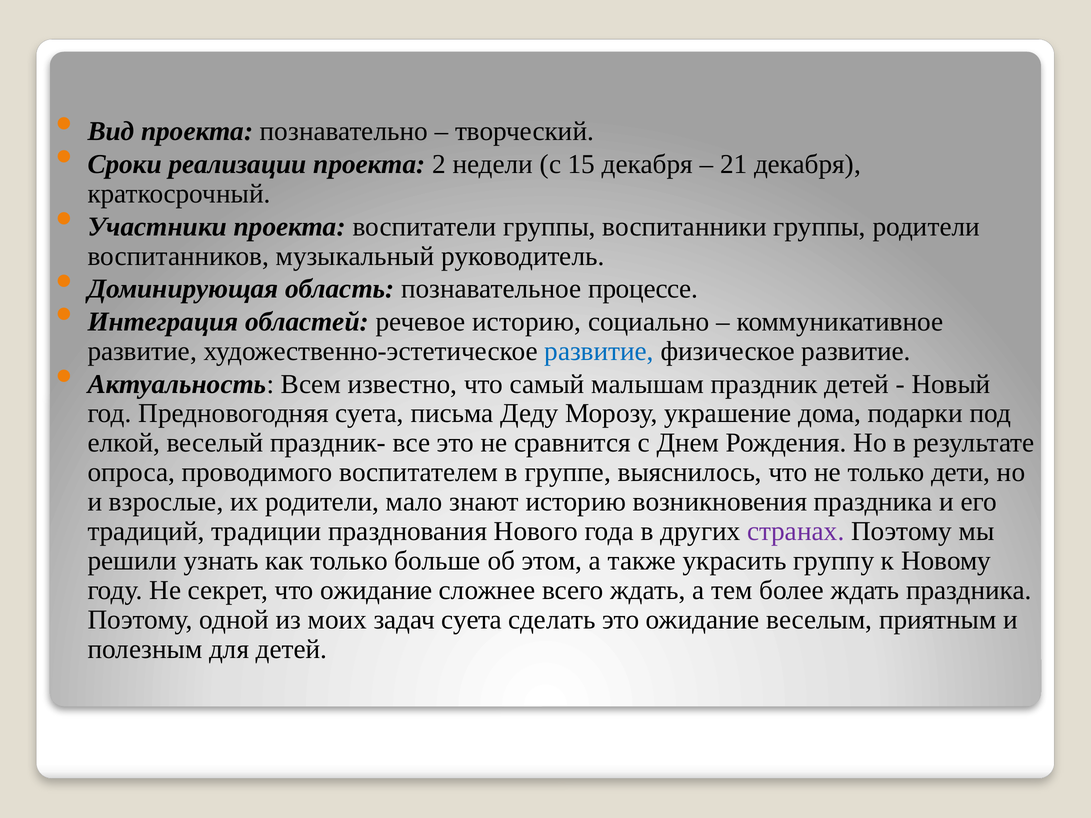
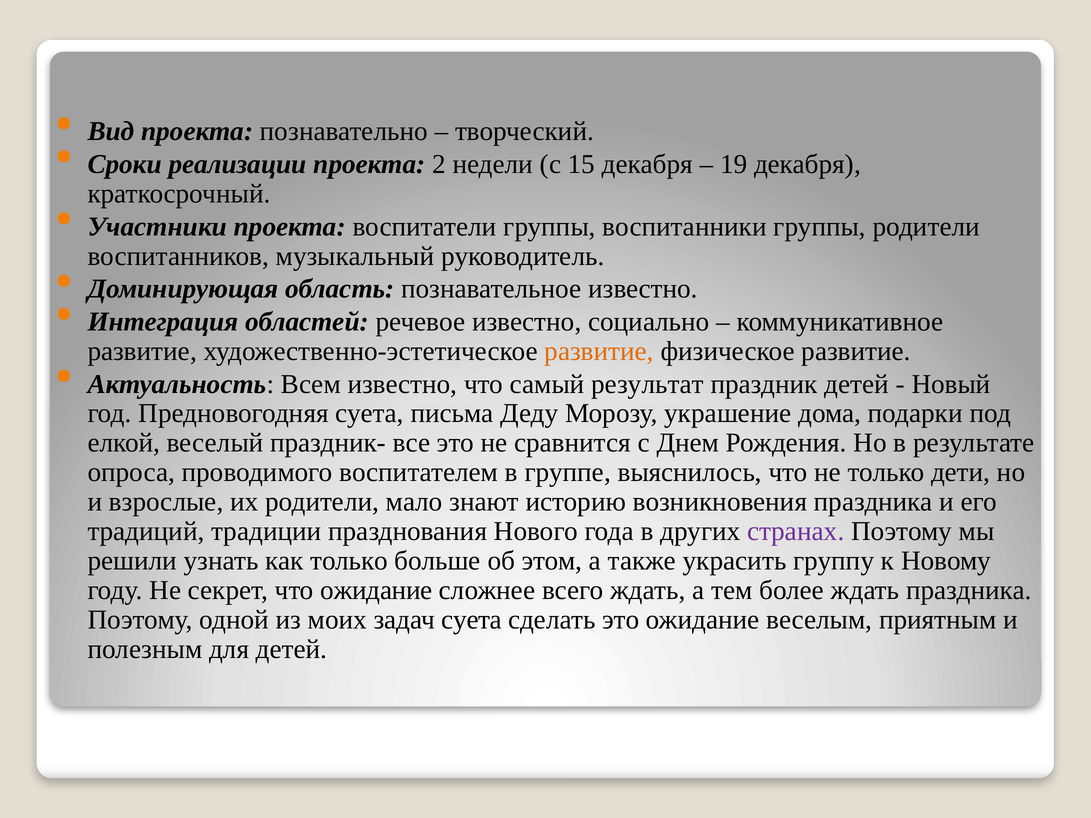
21: 21 -> 19
познавательное процессе: процессе -> известно
речевое историю: историю -> известно
развитие at (599, 351) colour: blue -> orange
малышам: малышам -> результат
